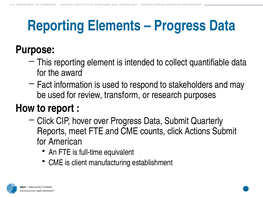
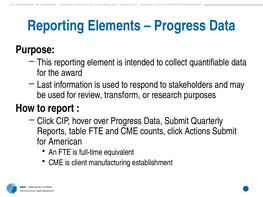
Fact: Fact -> Last
meet: meet -> table
